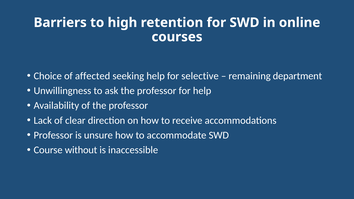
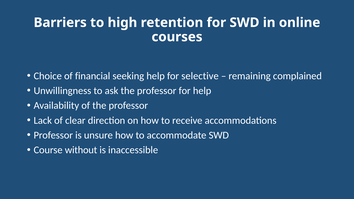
affected: affected -> financial
department: department -> complained
